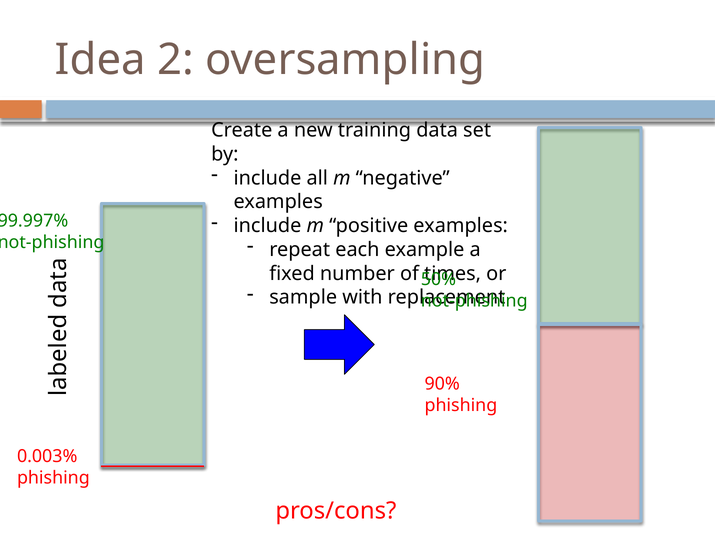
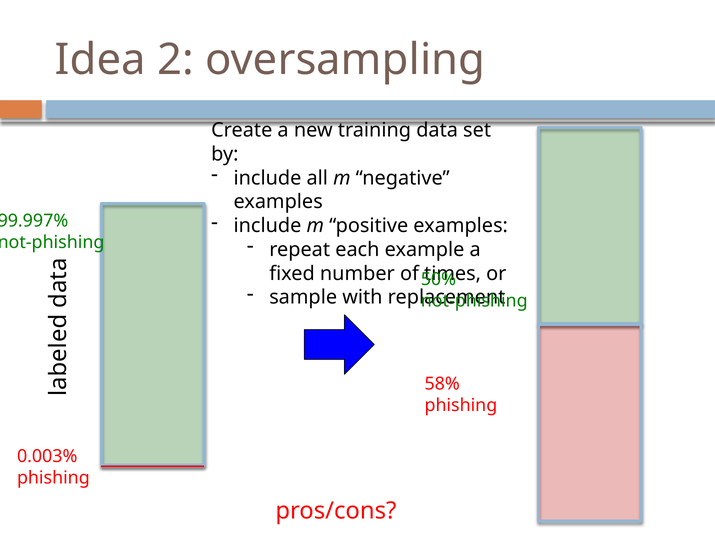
90%: 90% -> 58%
